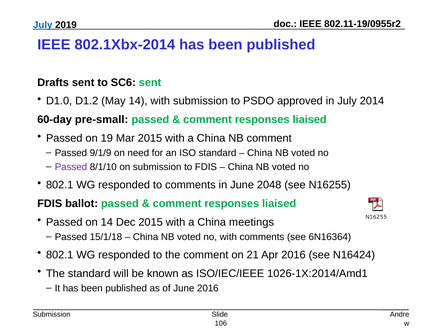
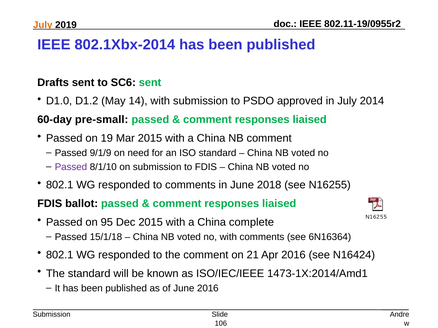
July at (43, 25) colour: blue -> orange
2048: 2048 -> 2018
on 14: 14 -> 95
meetings: meetings -> complete
1026-1X:2014/Amd1: 1026-1X:2014/Amd1 -> 1473-1X:2014/Amd1
